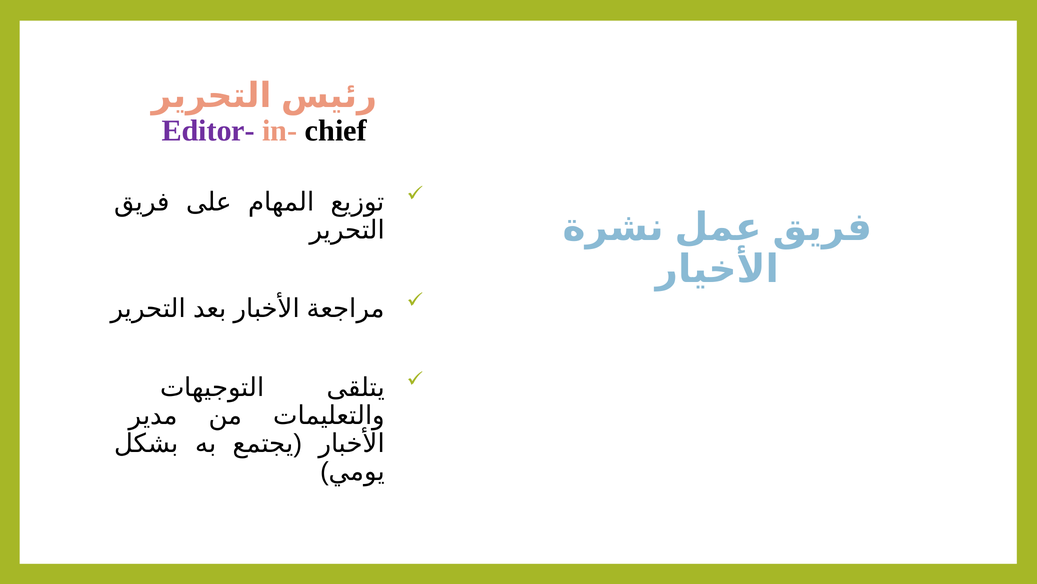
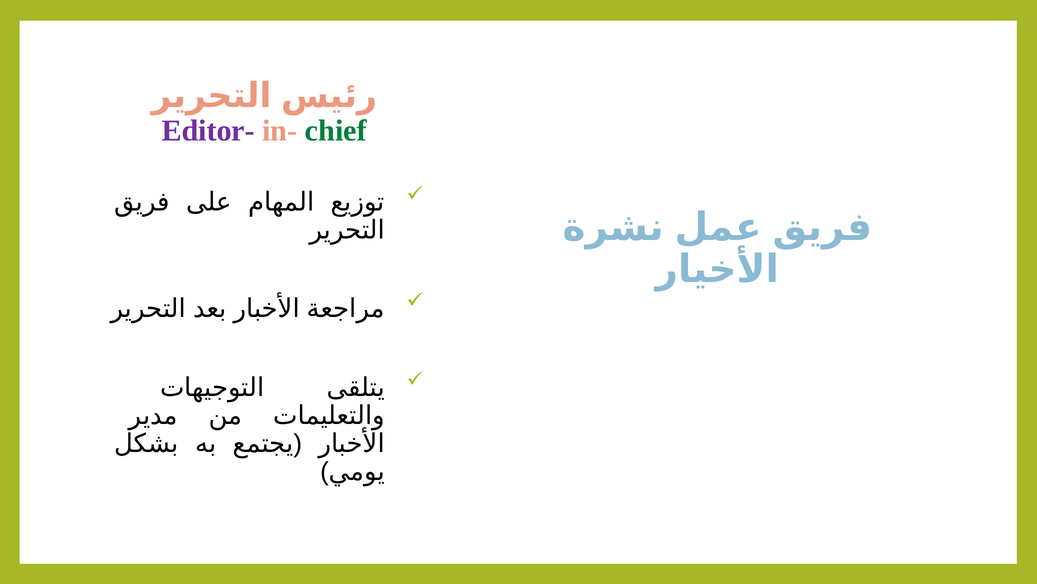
chief colour: black -> green
